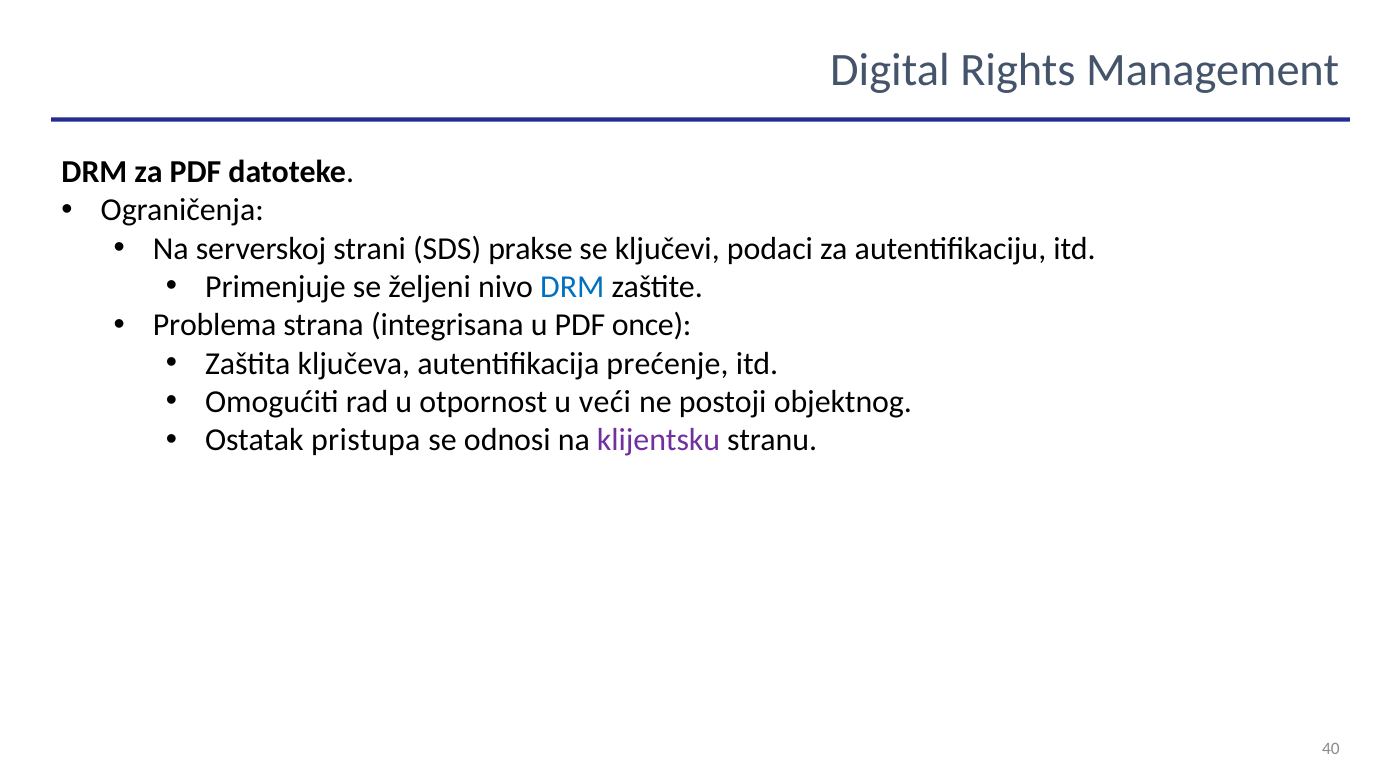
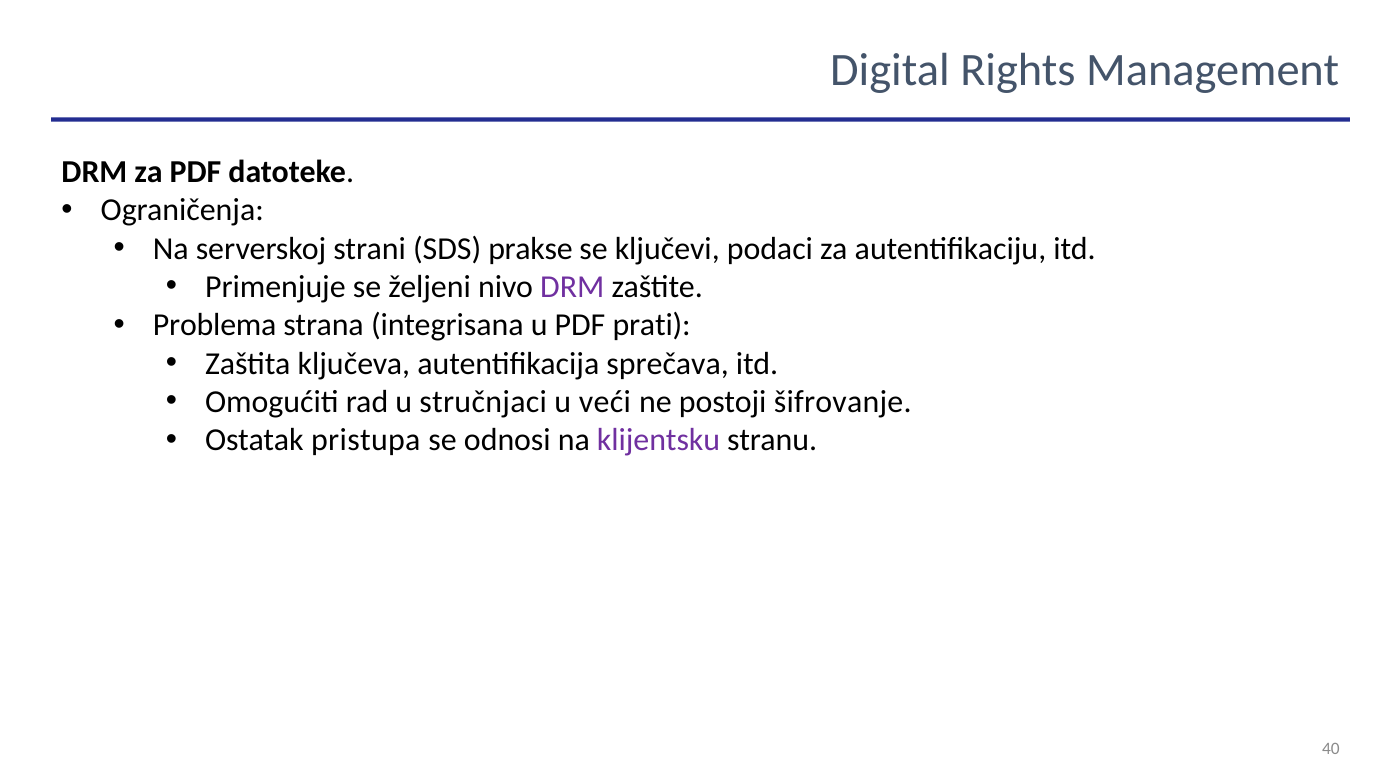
DRM at (572, 287) colour: blue -> purple
once: once -> prati
prećenje: prećenje -> sprečava
otpornost: otpornost -> stručnjaci
objektnog: objektnog -> šifrovanje
